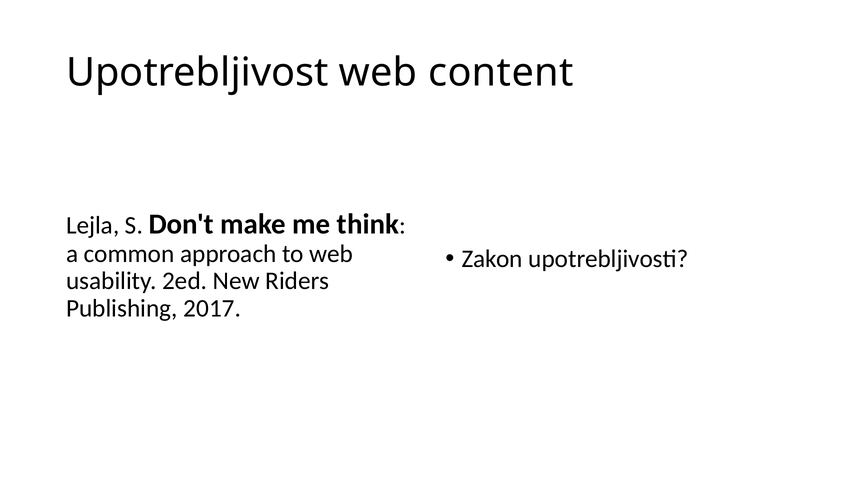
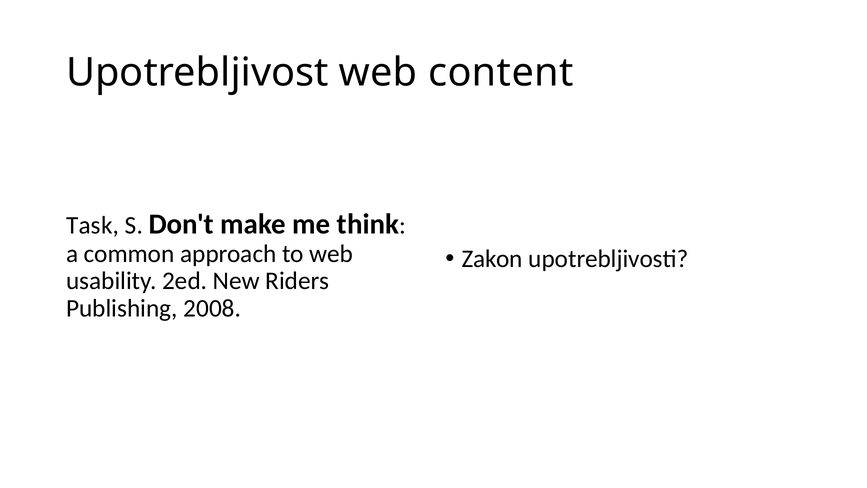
Lejla: Lejla -> Task
2017: 2017 -> 2008
